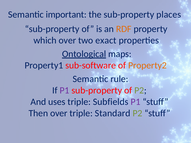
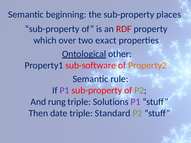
important: important -> beginning
RDF colour: orange -> red
maps: maps -> other
uses: uses -> rung
Subfields: Subfields -> Solutions
Then over: over -> date
